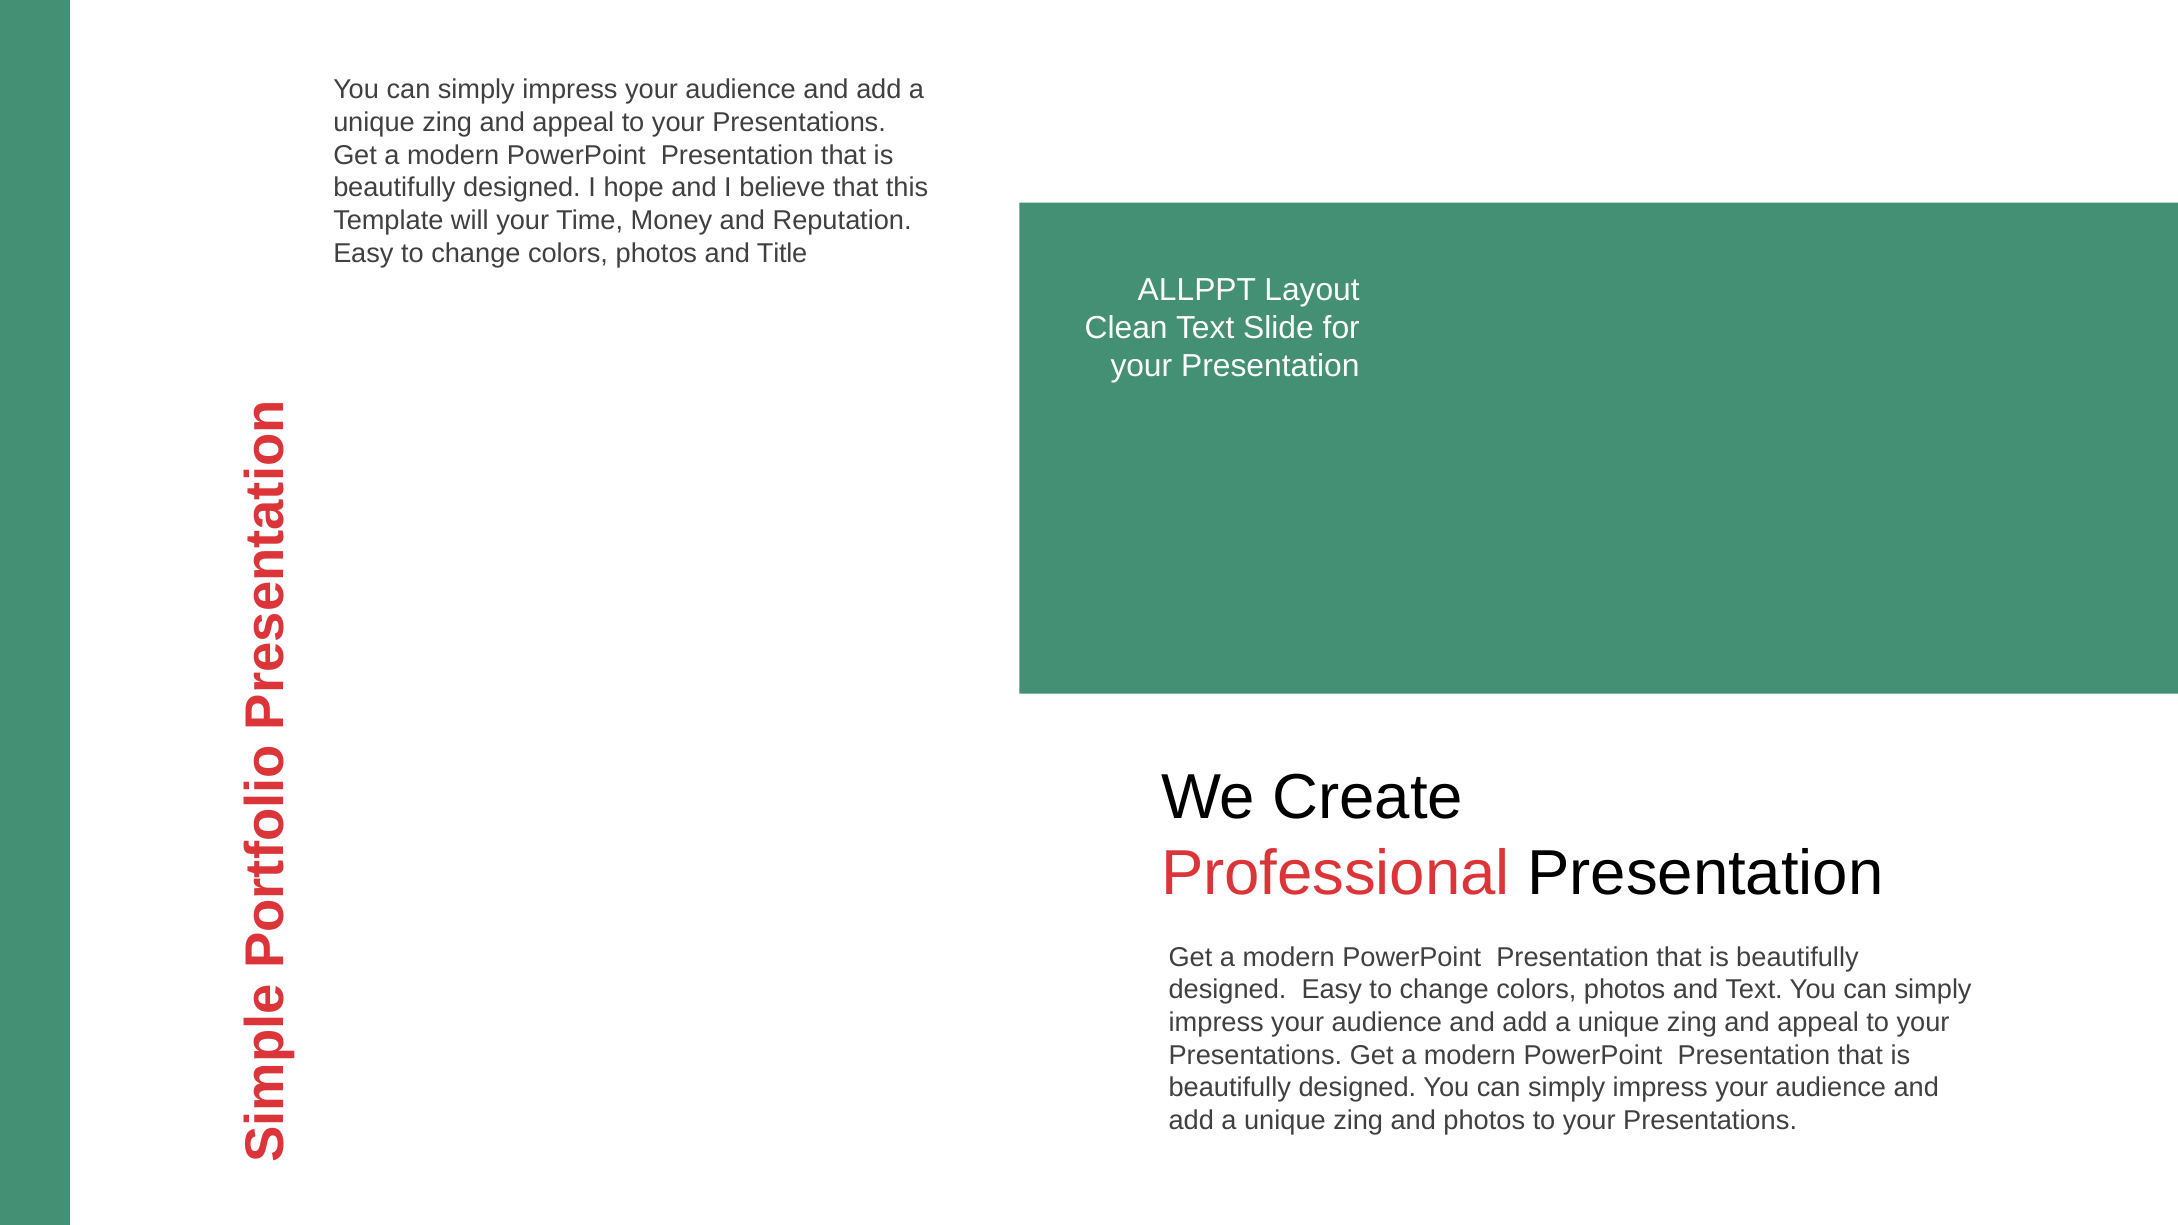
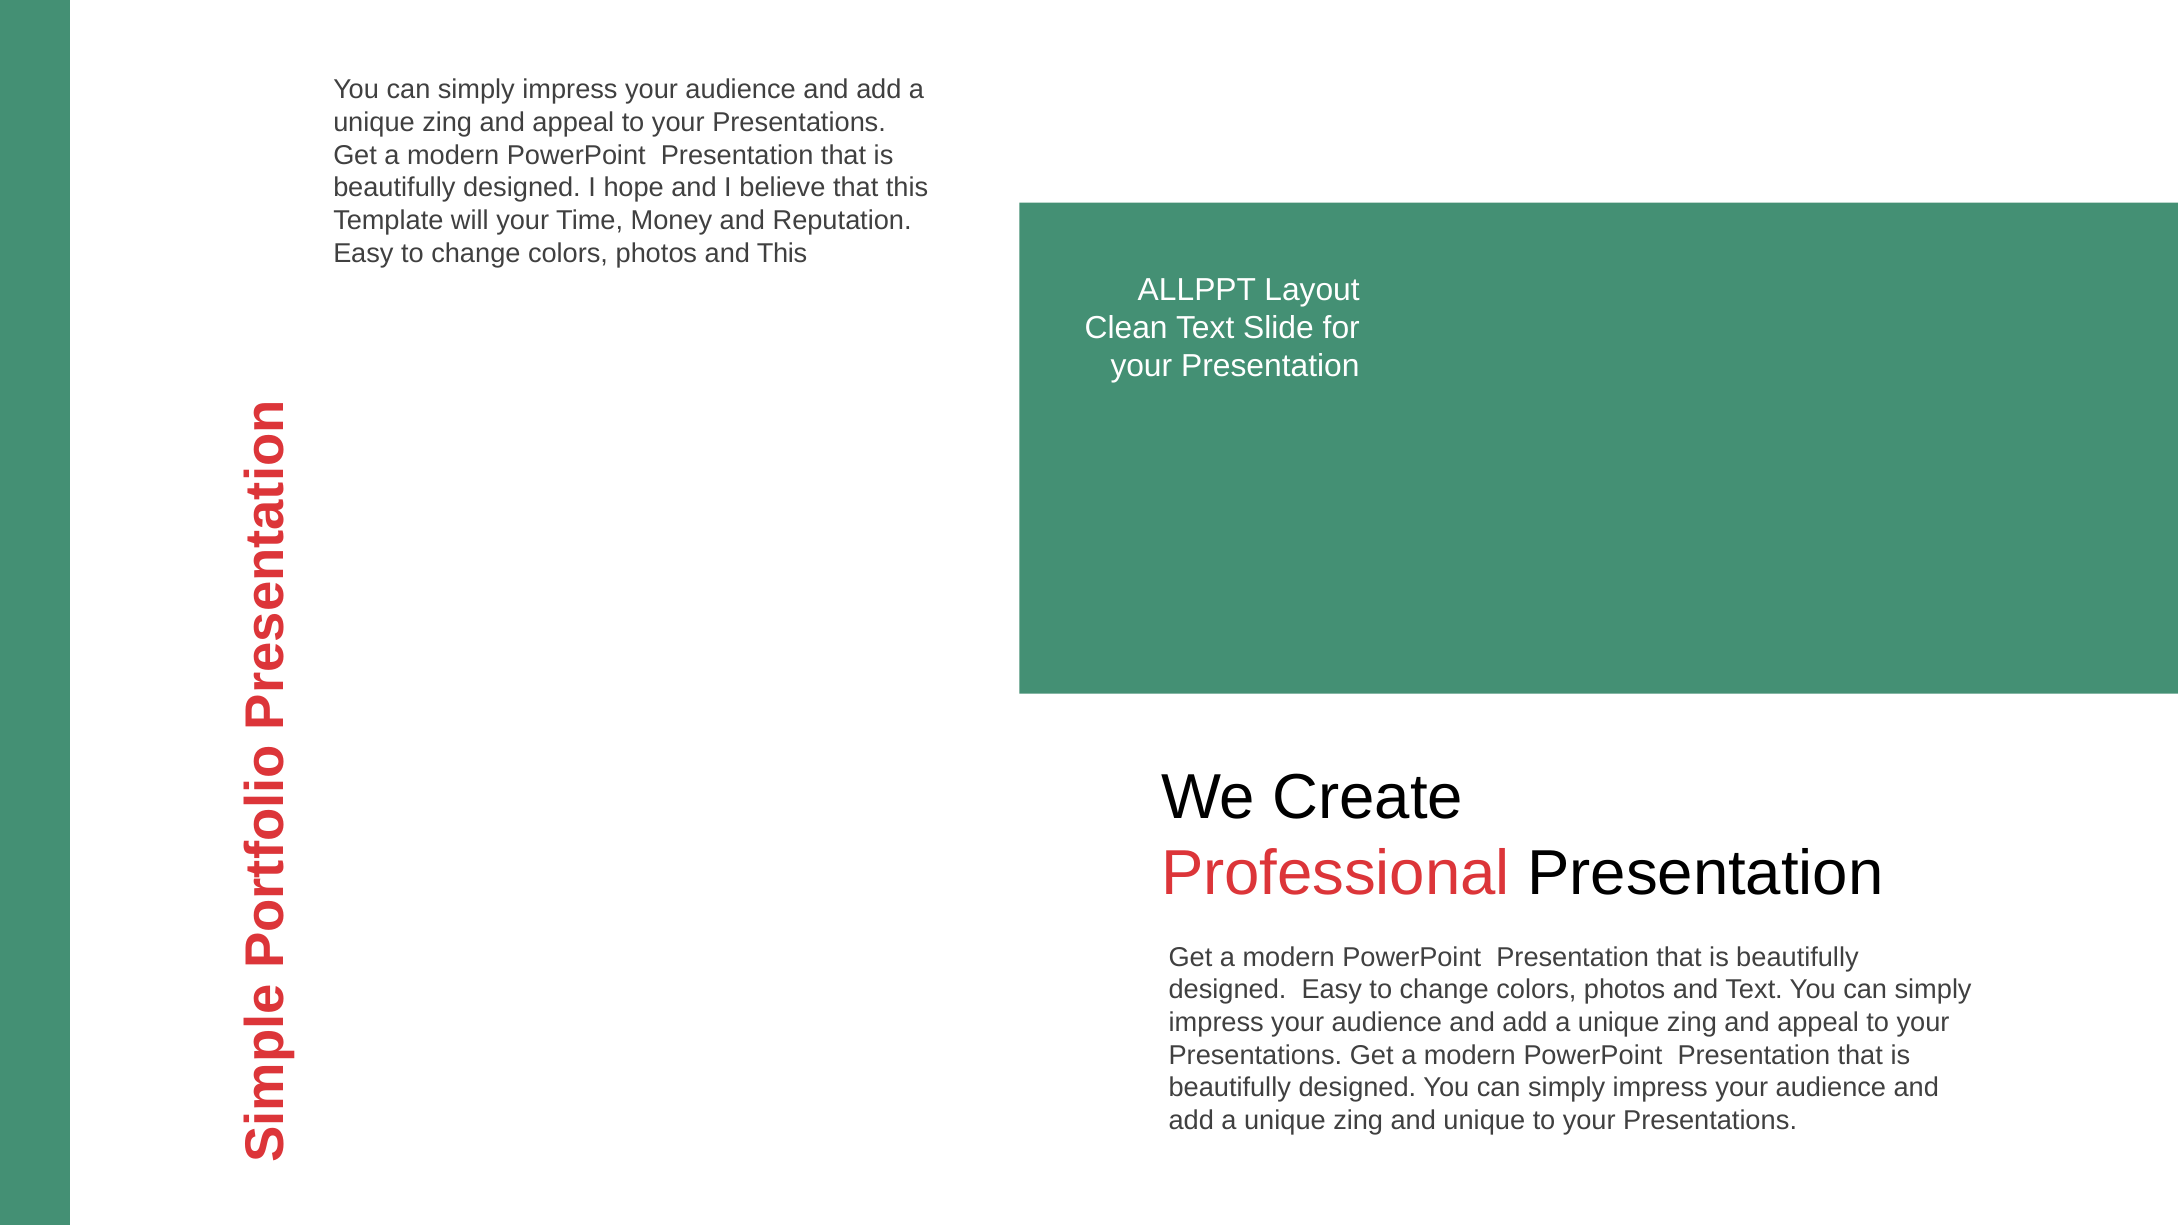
and Title: Title -> This
and photos: photos -> unique
